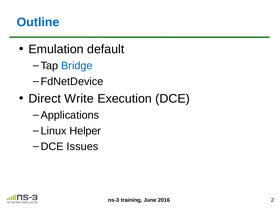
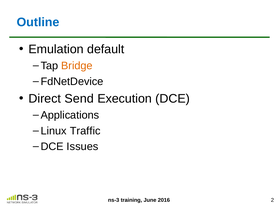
Bridge colour: blue -> orange
Write: Write -> Send
Helper: Helper -> Traffic
